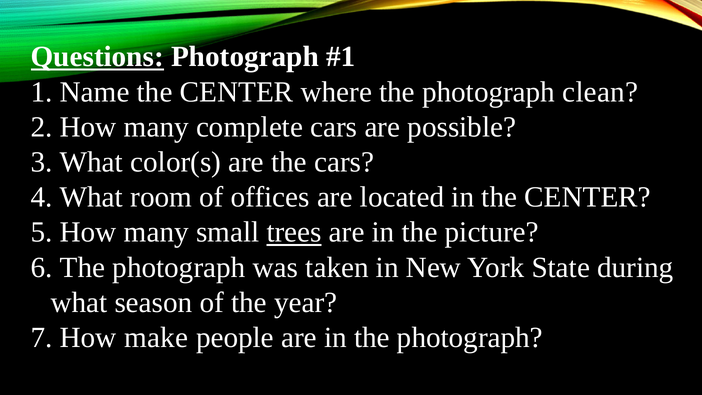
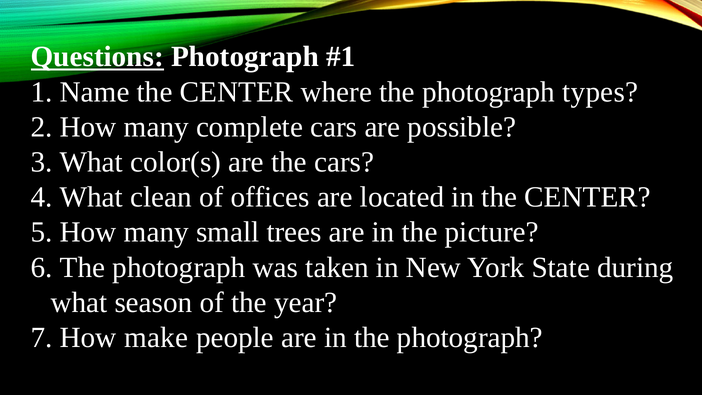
clean: clean -> types
room: room -> clean
trees underline: present -> none
